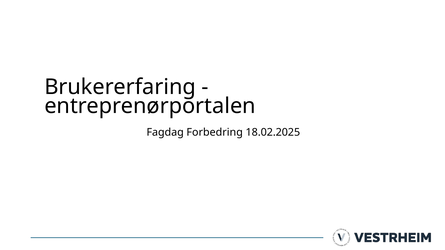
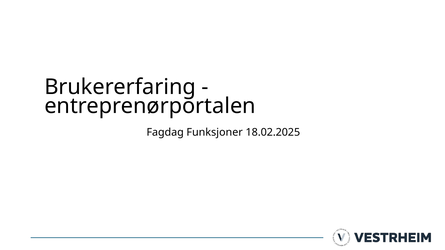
Forbedring: Forbedring -> Funksjoner
